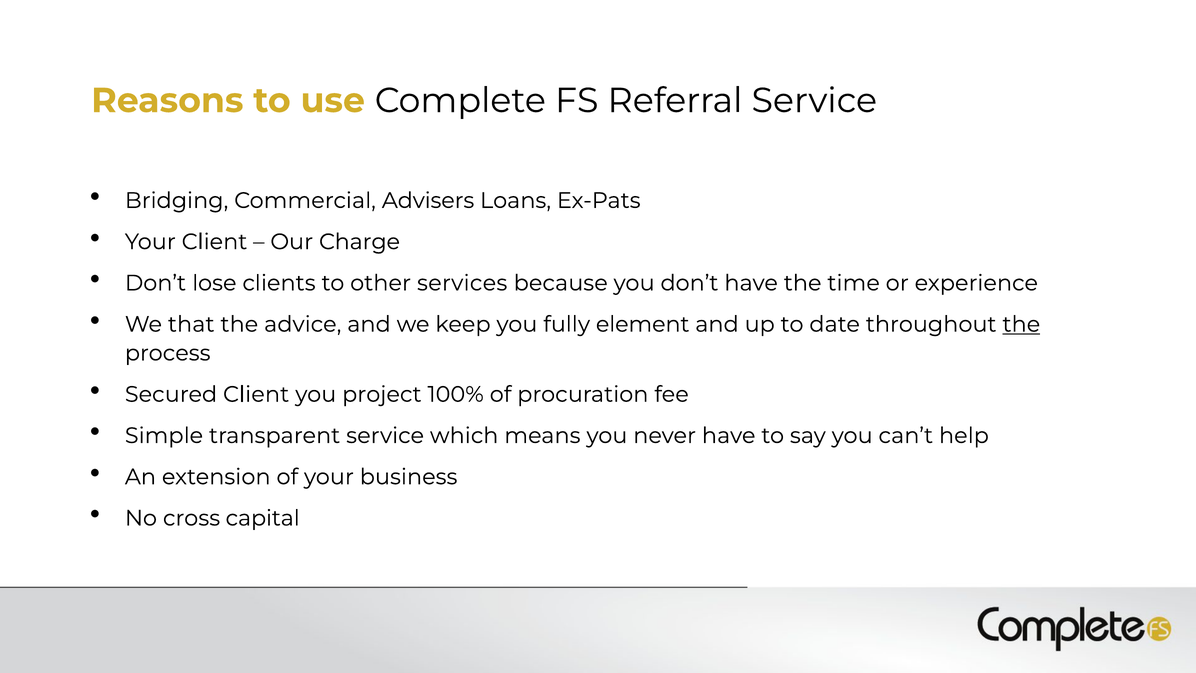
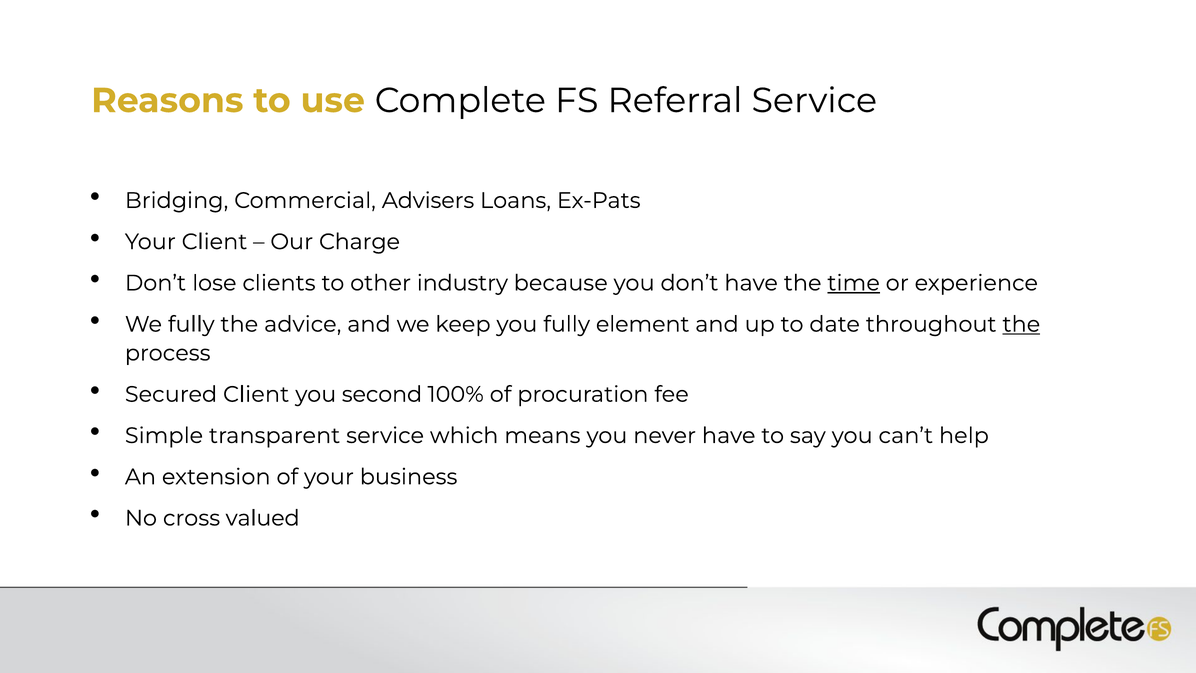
services: services -> industry
time underline: none -> present
We that: that -> fully
project: project -> second
capital: capital -> valued
